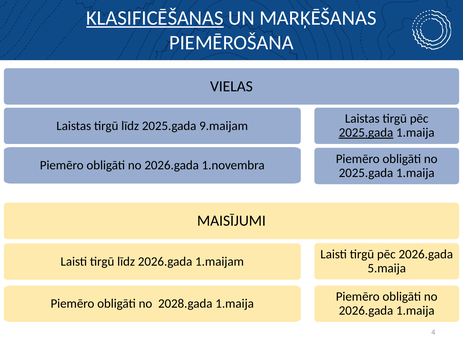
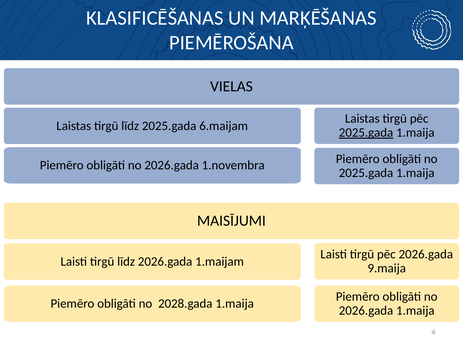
KLASIFICĒŠANAS underline: present -> none
9.maijam: 9.maijam -> 6.maijam
5.maija: 5.maija -> 9.maija
